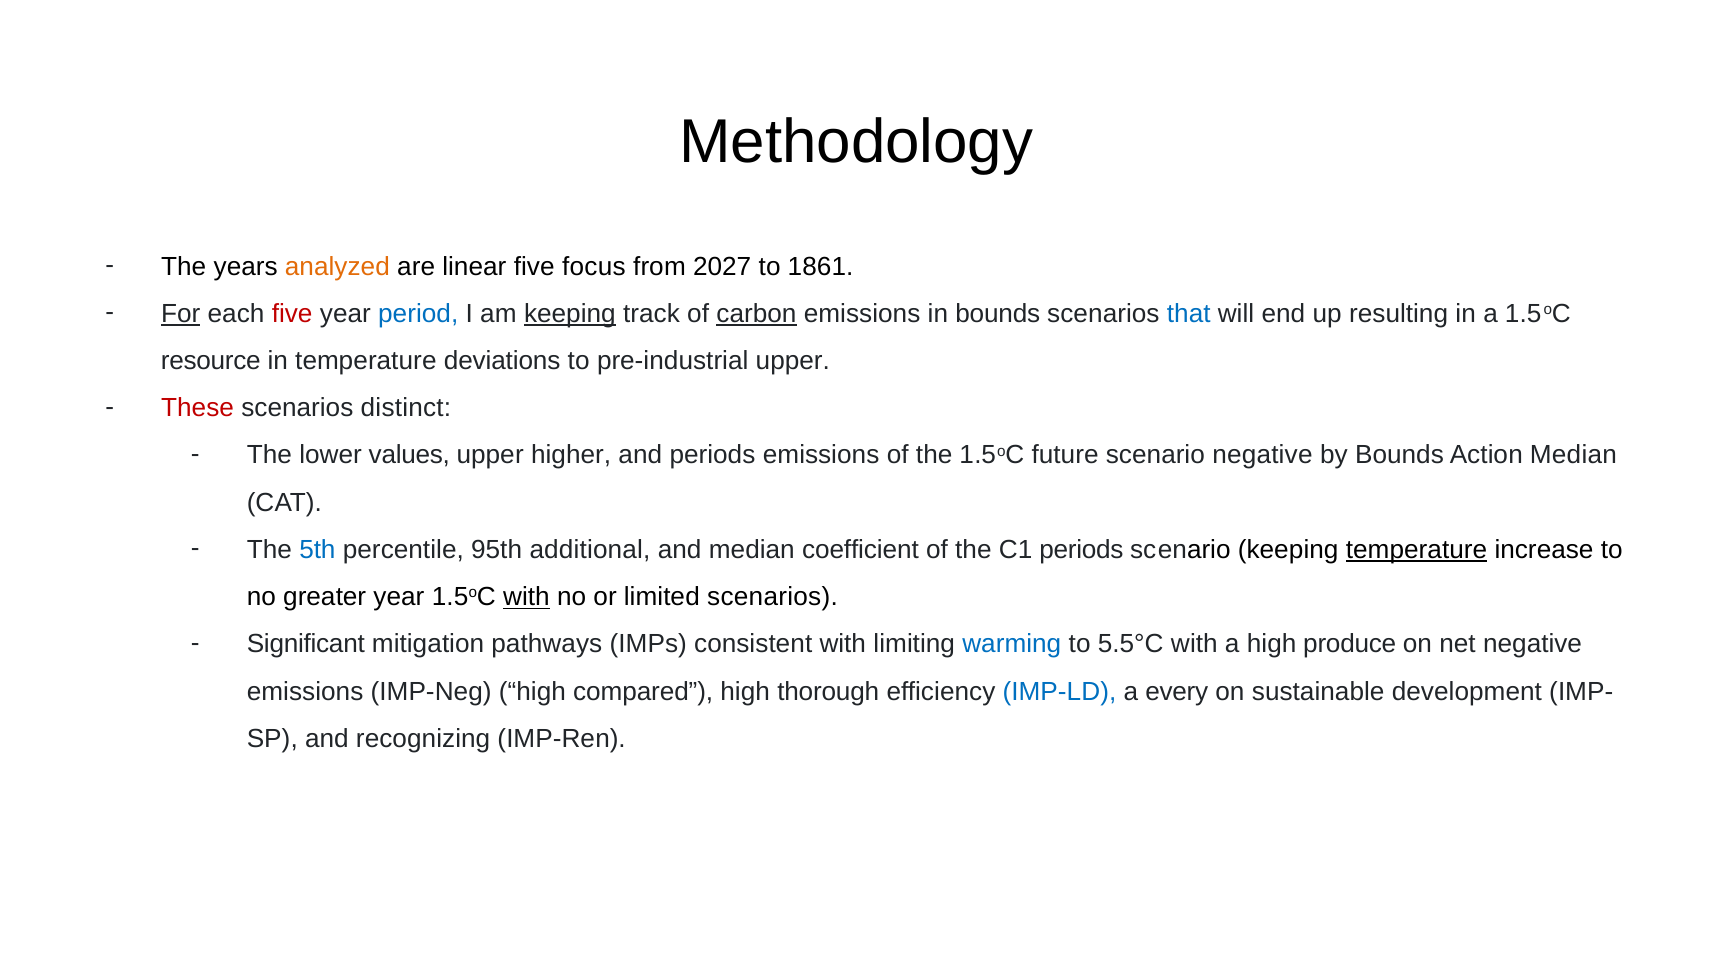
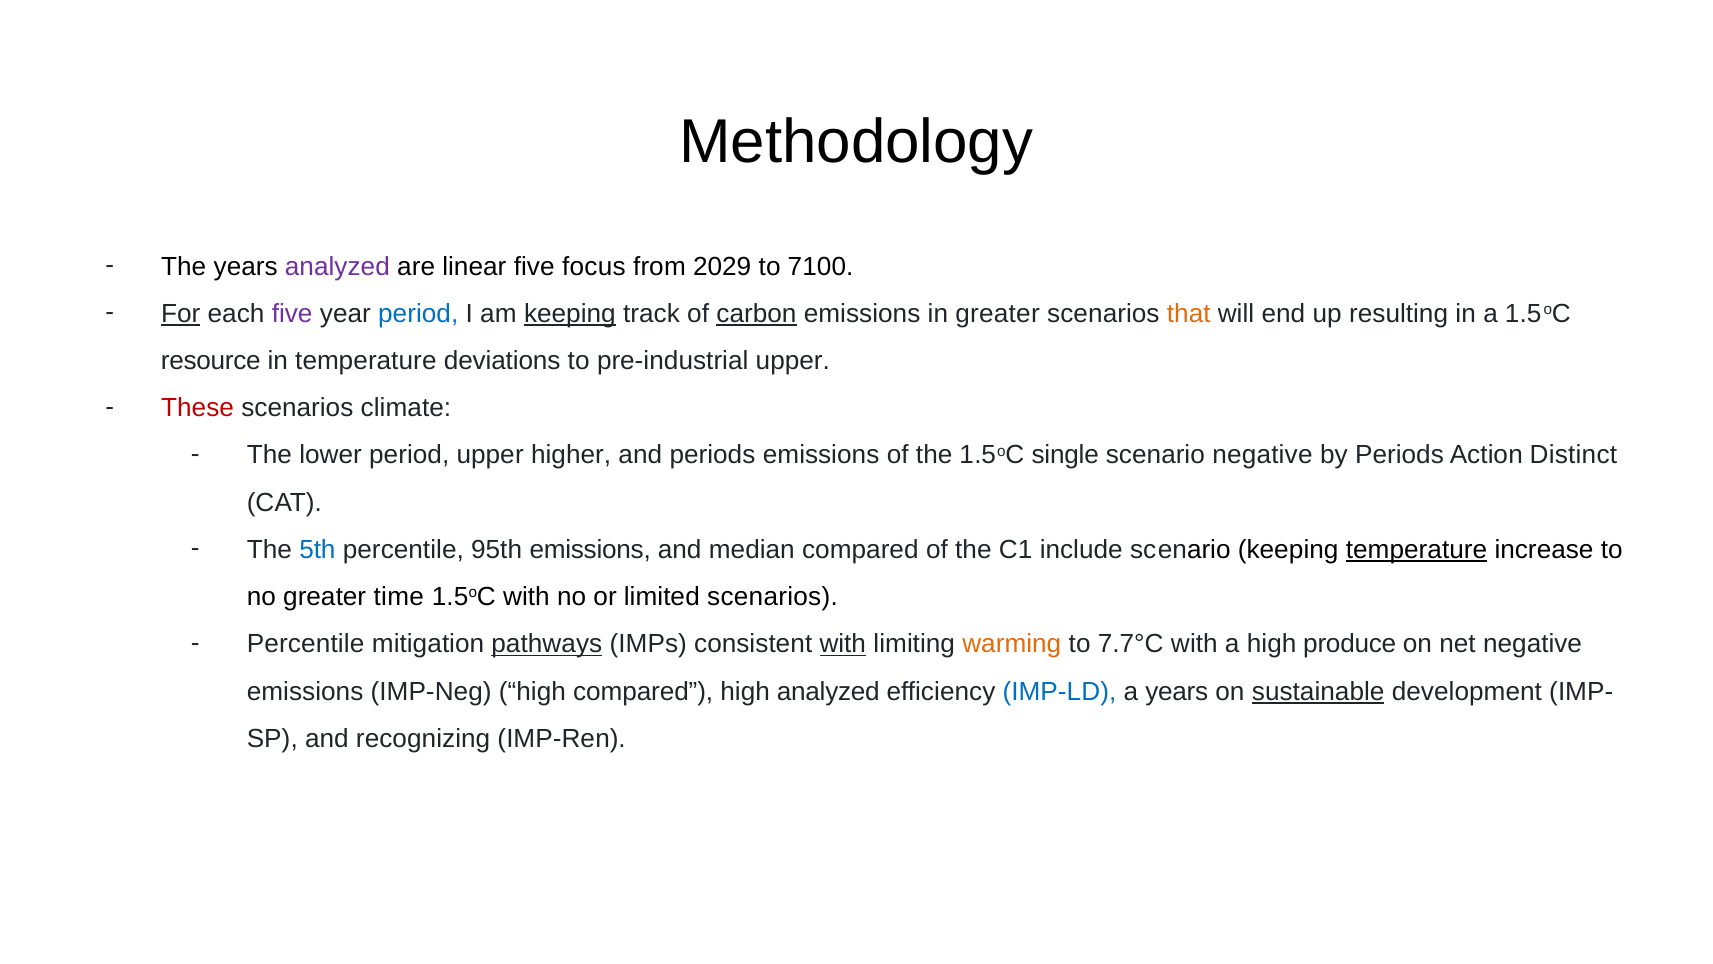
analyzed at (337, 266) colour: orange -> purple
2027: 2027 -> 2029
1861: 1861 -> 7100
five at (292, 314) colour: red -> purple
in bounds: bounds -> greater
that colour: blue -> orange
distinct: distinct -> climate
lower values: values -> period
future: future -> single
by Bounds: Bounds -> Periods
Action Median: Median -> Distinct
95th additional: additional -> emissions
median coefficient: coefficient -> compared
C1 periods: periods -> include
greater year: year -> time
with at (526, 597) underline: present -> none
Significant at (306, 644): Significant -> Percentile
pathways underline: none -> present
with at (843, 644) underline: none -> present
warming colour: blue -> orange
5.5°C: 5.5°C -> 7.7°C
high thorough: thorough -> analyzed
a every: every -> years
sustainable underline: none -> present
